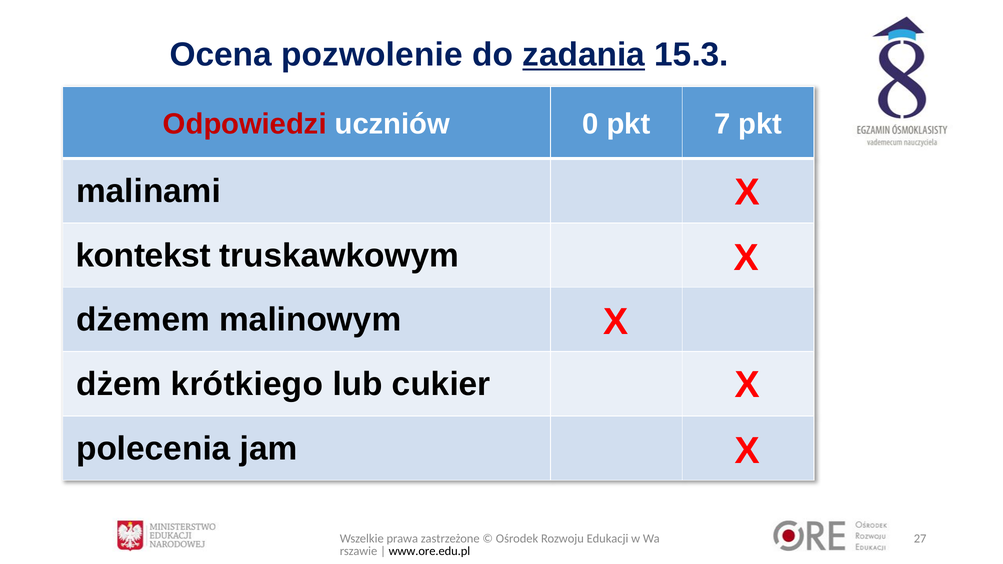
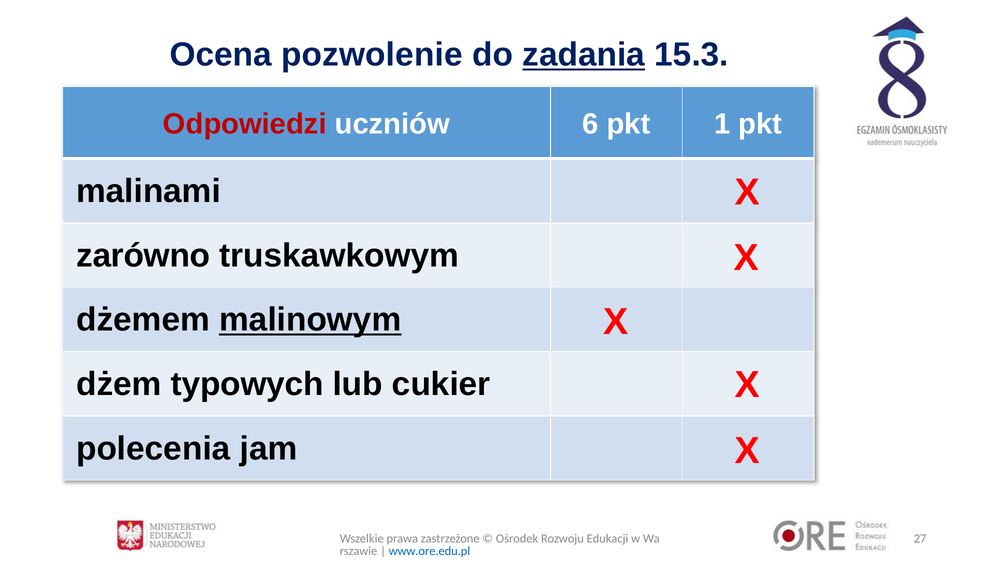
0: 0 -> 6
7: 7 -> 1
kontekst: kontekst -> zarówno
malinowym underline: none -> present
krótkiego: krótkiego -> typowych
www.ore.edu.pl colour: black -> blue
